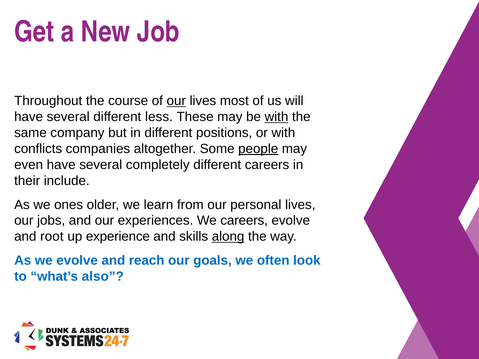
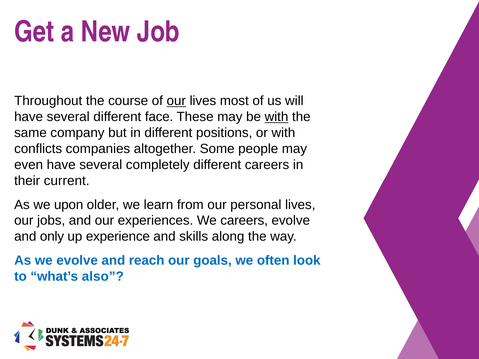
less: less -> face
people underline: present -> none
include: include -> current
ones: ones -> upon
root: root -> only
along underline: present -> none
